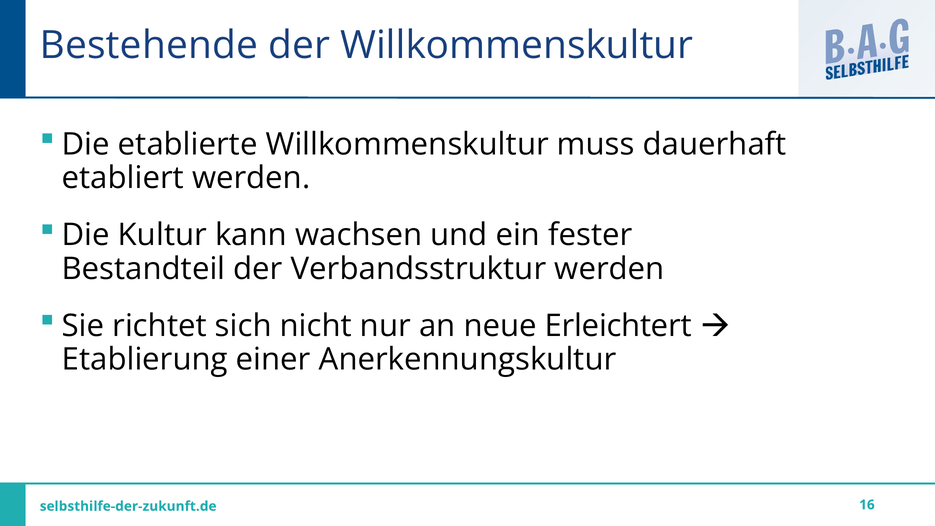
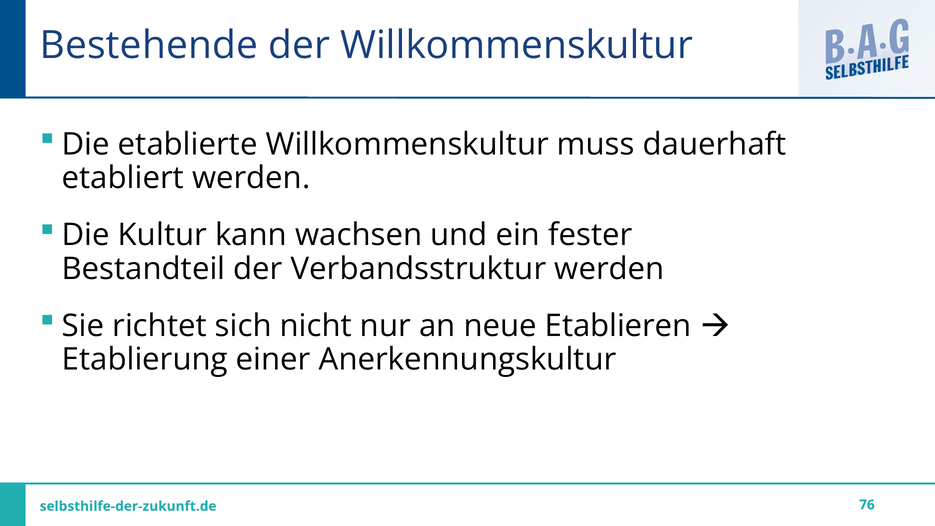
Erleichtert: Erleichtert -> Etablieren
16: 16 -> 76
